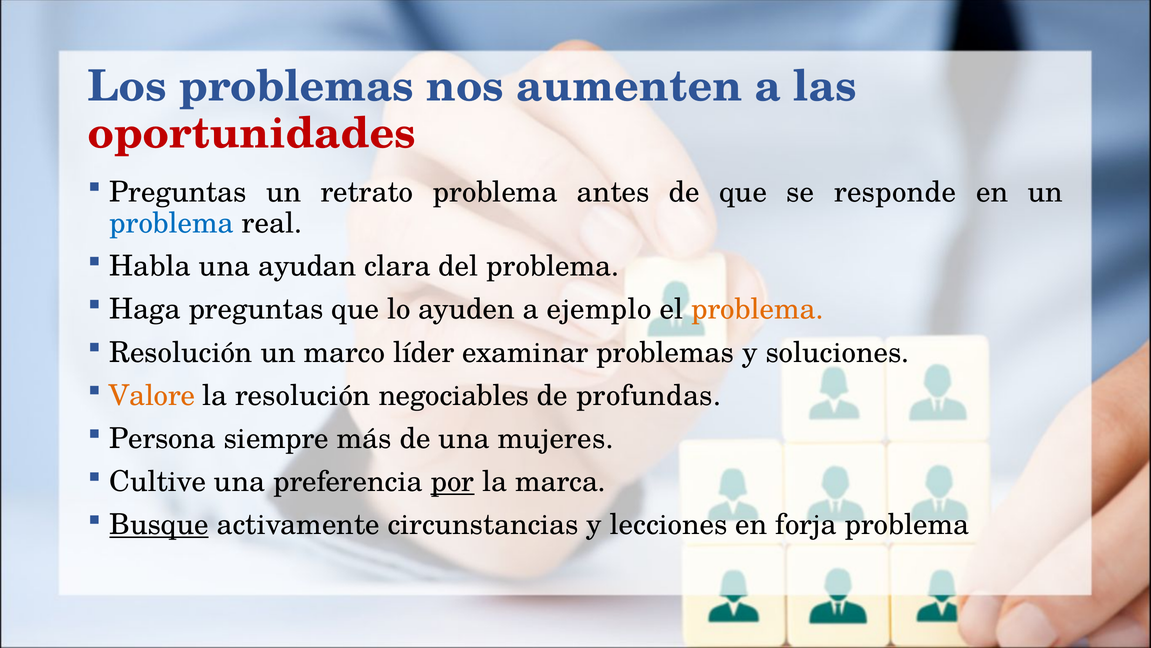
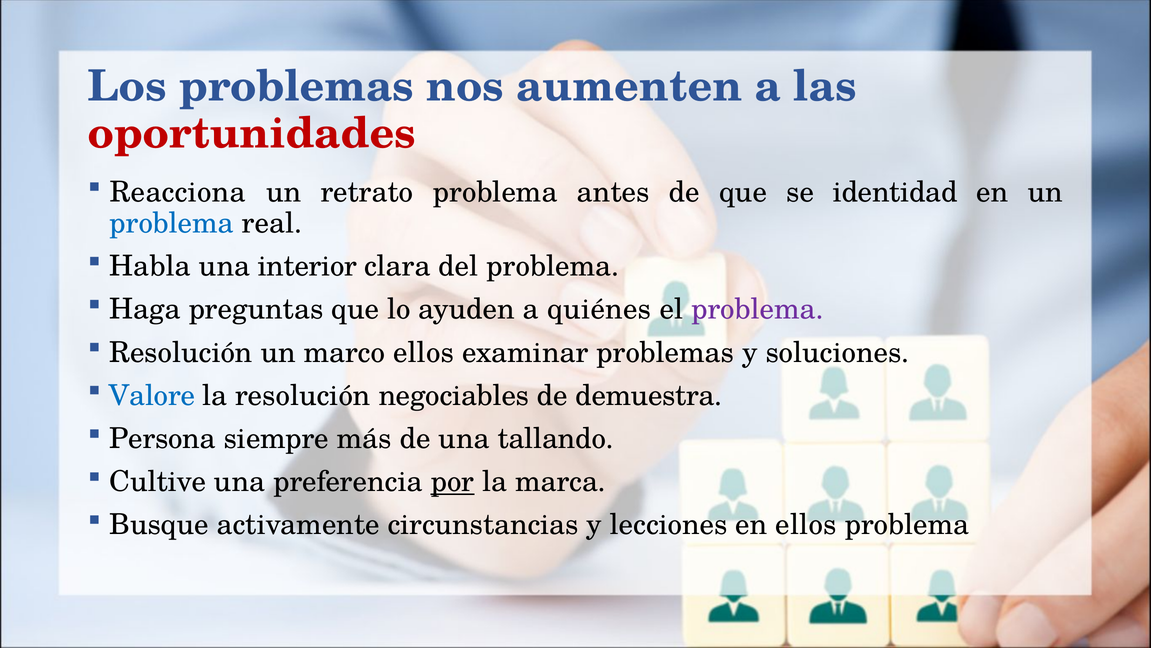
Preguntas at (178, 192): Preguntas -> Reacciona
responde: responde -> identidad
ayudan: ayudan -> interior
ejemplo: ejemplo -> quiénes
problema at (758, 309) colour: orange -> purple
marco líder: líder -> ellos
Valore colour: orange -> blue
profundas: profundas -> demuestra
mujeres: mujeres -> tallando
Busque underline: present -> none
en forja: forja -> ellos
